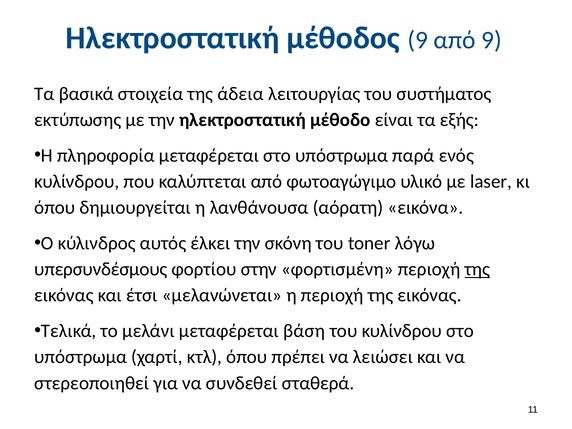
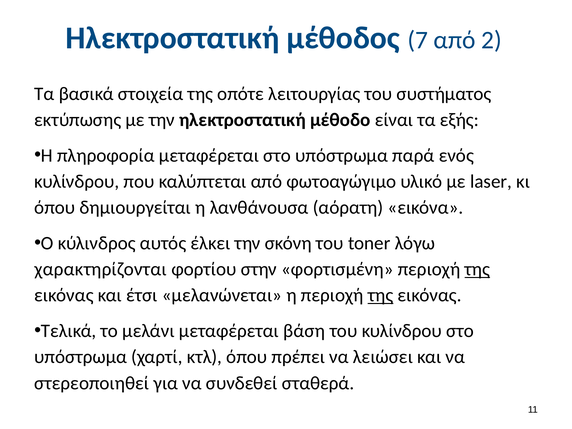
μέθοδος 9: 9 -> 7
από 9: 9 -> 2
άδεια: άδεια -> οπότε
υπερσυνδέσμους: υπερσυνδέσμους -> χαρακτηρίζονται
της at (380, 295) underline: none -> present
